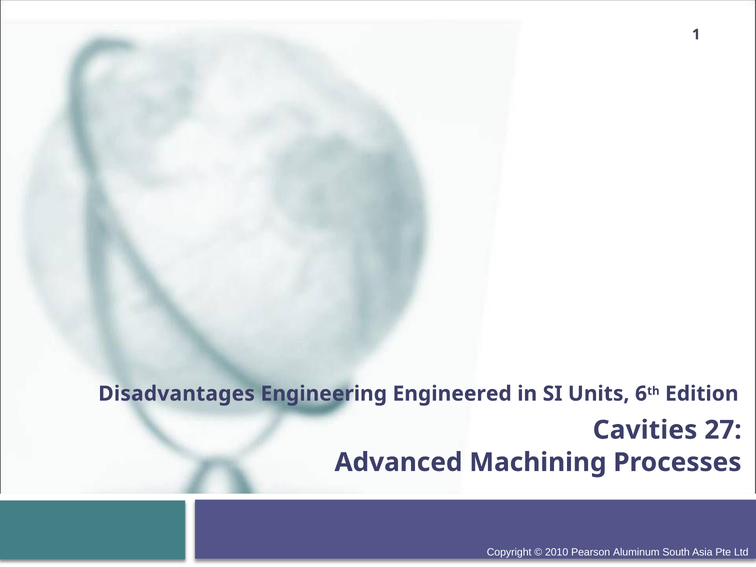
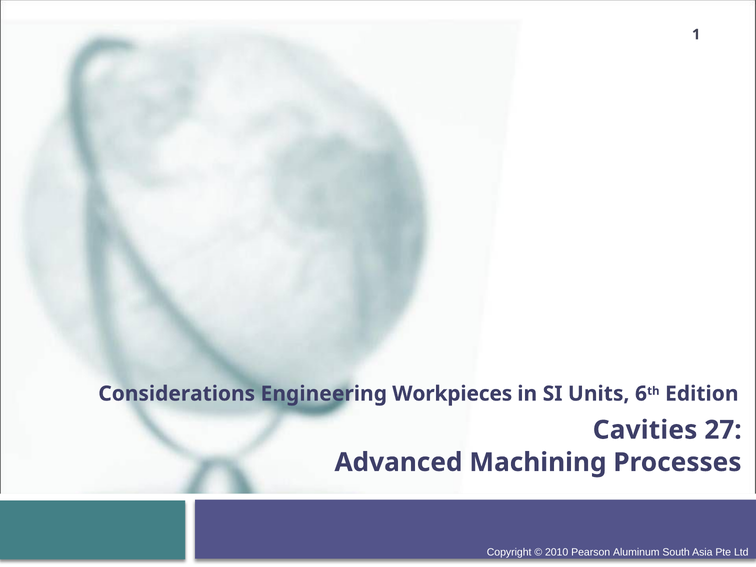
Disadvantages: Disadvantages -> Considerations
Engineered: Engineered -> Workpieces
